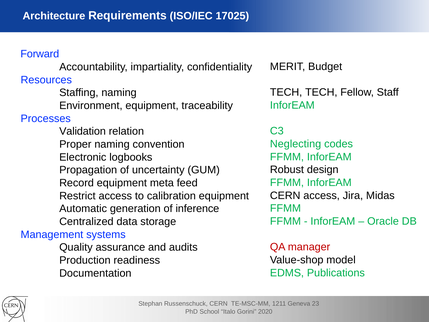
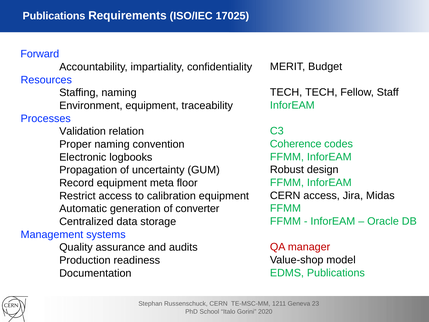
Architecture at (54, 16): Architecture -> Publications
Neglecting: Neglecting -> Coherence
feed: feed -> floor
inference: inference -> converter
